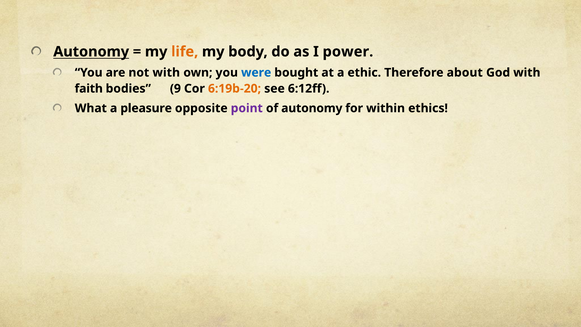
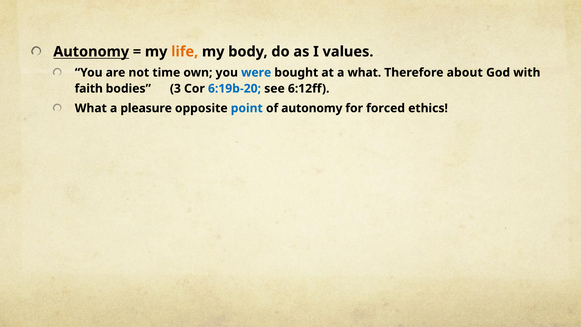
power: power -> values
not with: with -> time
a ethic: ethic -> what
9: 9 -> 3
6:19b-20 colour: orange -> blue
point colour: purple -> blue
within: within -> forced
